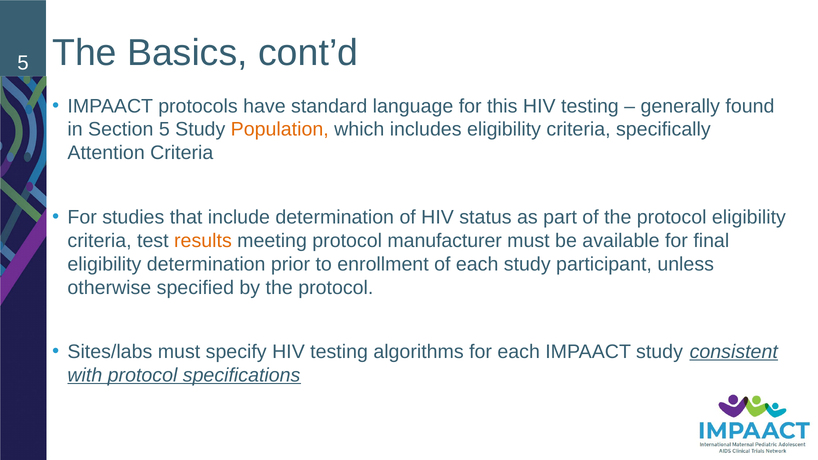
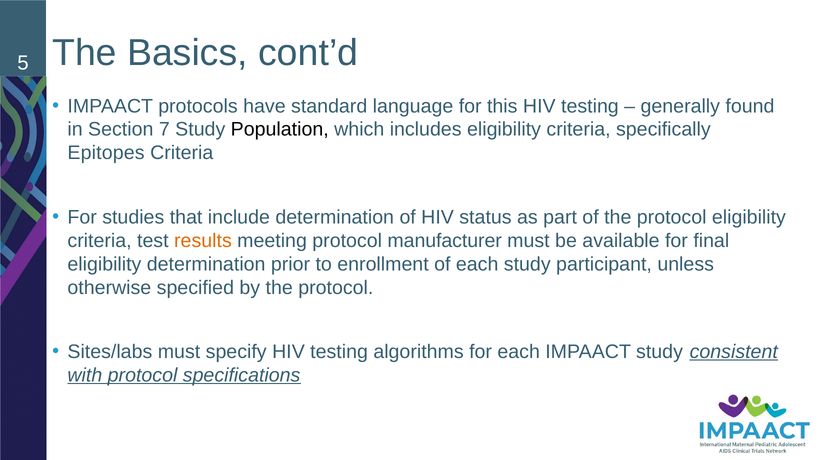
Section 5: 5 -> 7
Population colour: orange -> black
Attention: Attention -> Epitopes
